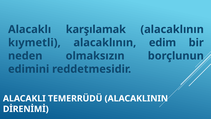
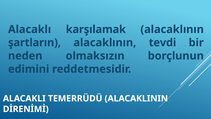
kıymetli: kıymetli -> şartların
edim: edim -> tevdi
